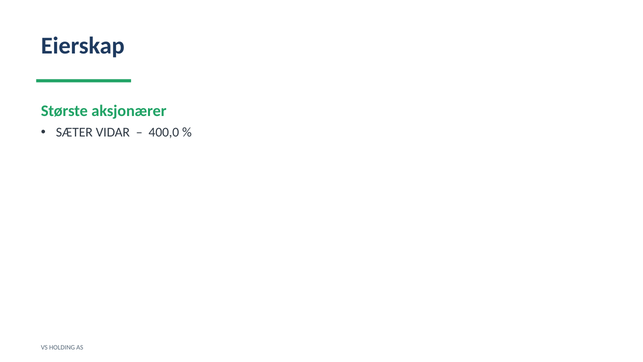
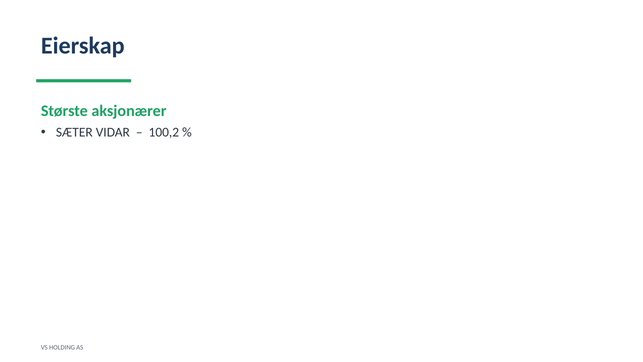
400,0: 400,0 -> 100,2
